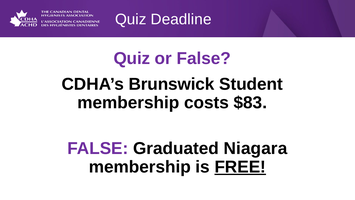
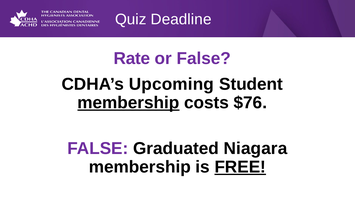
Quiz at (132, 58): Quiz -> Rate
Brunswick: Brunswick -> Upcoming
membership at (128, 103) underline: none -> present
$83: $83 -> $76
